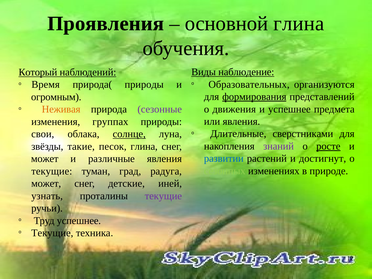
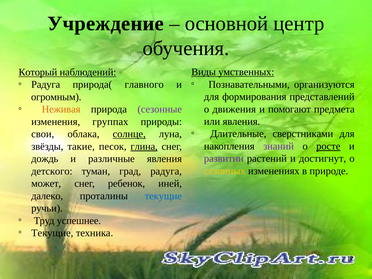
Проявления: Проявления -> Учреждение
основной глина: глина -> центр
наблюдение: наблюдение -> умственных
Образовательных: Образовательных -> Познавательными
Время at (46, 85): Время -> Радуга
природа( природы: природы -> главного
формирования underline: present -> none
и успешнее: успешнее -> помогают
глина at (144, 146) underline: none -> present
развитии colour: blue -> purple
может at (45, 159): может -> дождь
сезонных colour: light green -> yellow
текущие at (52, 171): текущие -> детского
детские: детские -> ребенок
узнать: узнать -> далеко
текущие at (163, 196) colour: purple -> blue
